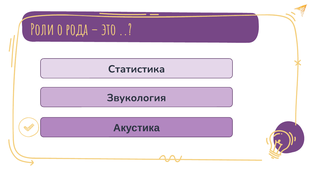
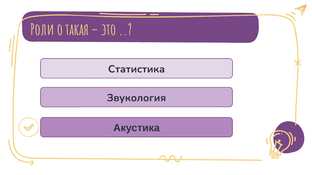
рода: рода -> такая
